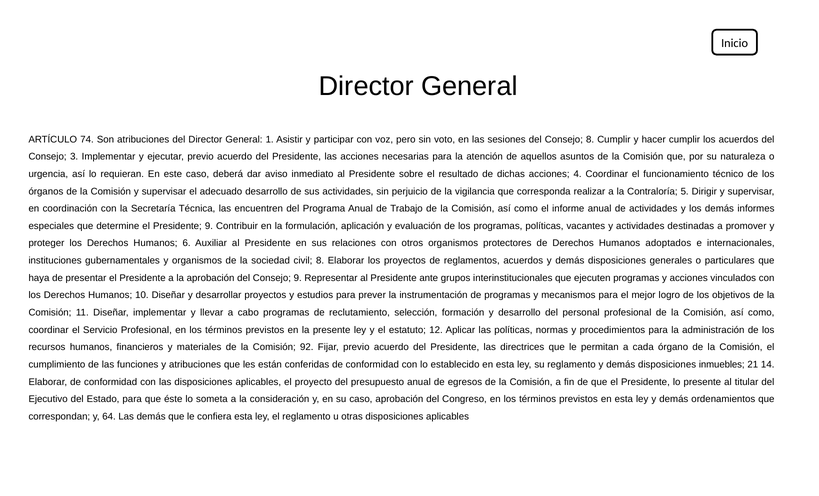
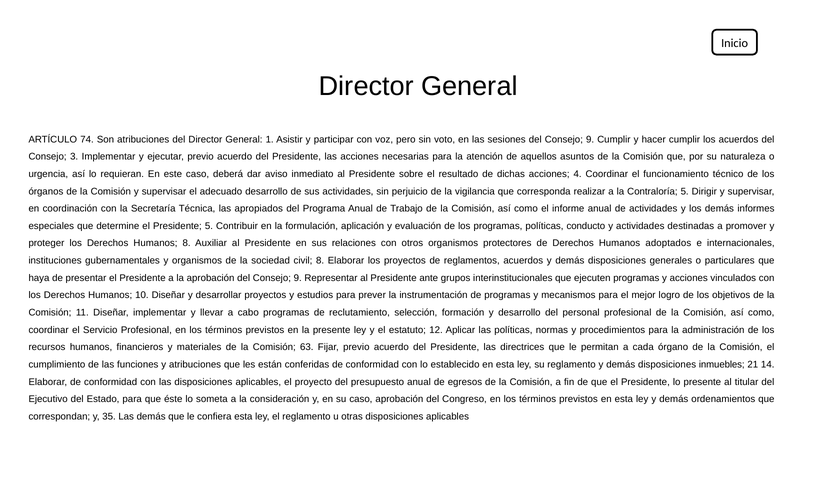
sesiones del Consejo 8: 8 -> 9
encuentren: encuentren -> apropiados
Presidente 9: 9 -> 5
vacantes: vacantes -> conducto
Humanos 6: 6 -> 8
92: 92 -> 63
64: 64 -> 35
